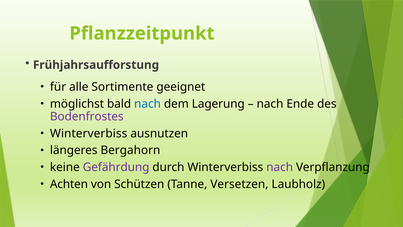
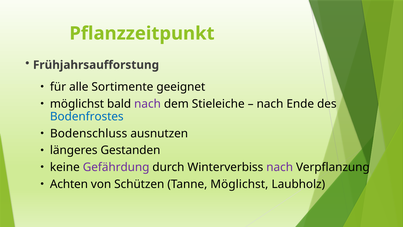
nach at (148, 104) colour: blue -> purple
Lagerung: Lagerung -> Stieleiche
Bodenfrostes colour: purple -> blue
Winterverbiss at (89, 133): Winterverbiss -> Bodenschluss
Bergahorn: Bergahorn -> Gestanden
Tanne Versetzen: Versetzen -> Möglichst
